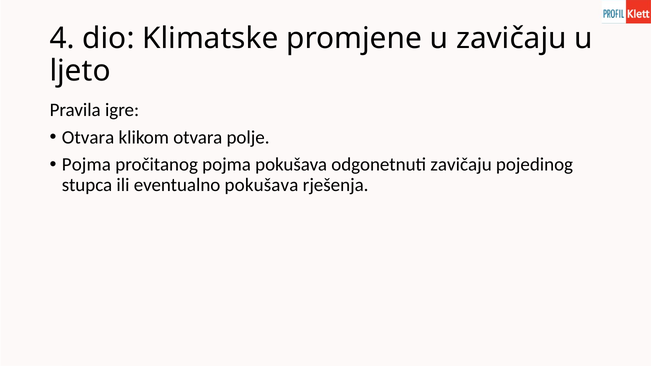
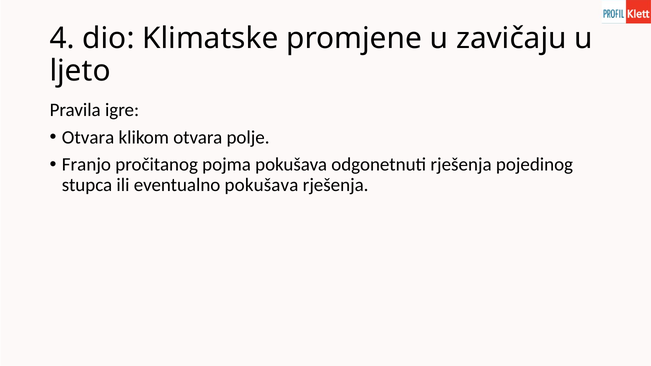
Pojma at (86, 165): Pojma -> Franjo
odgonetnuti zavičaju: zavičaju -> rješenja
